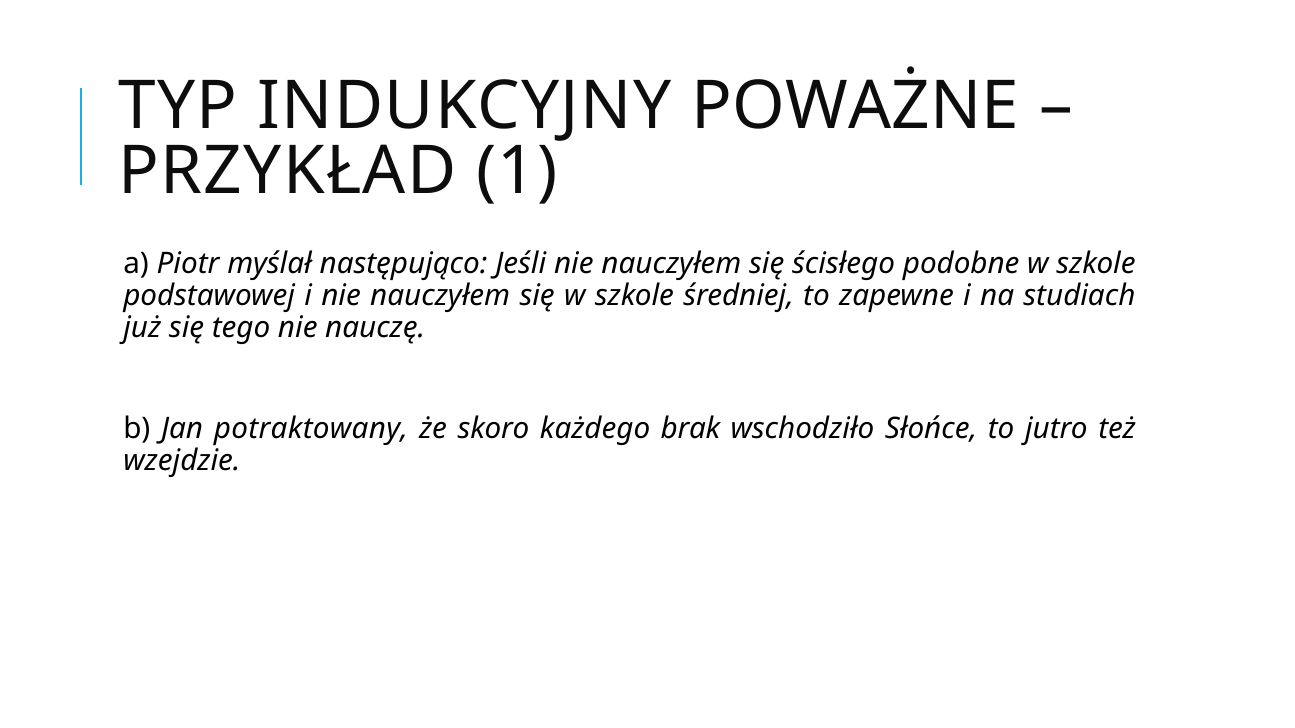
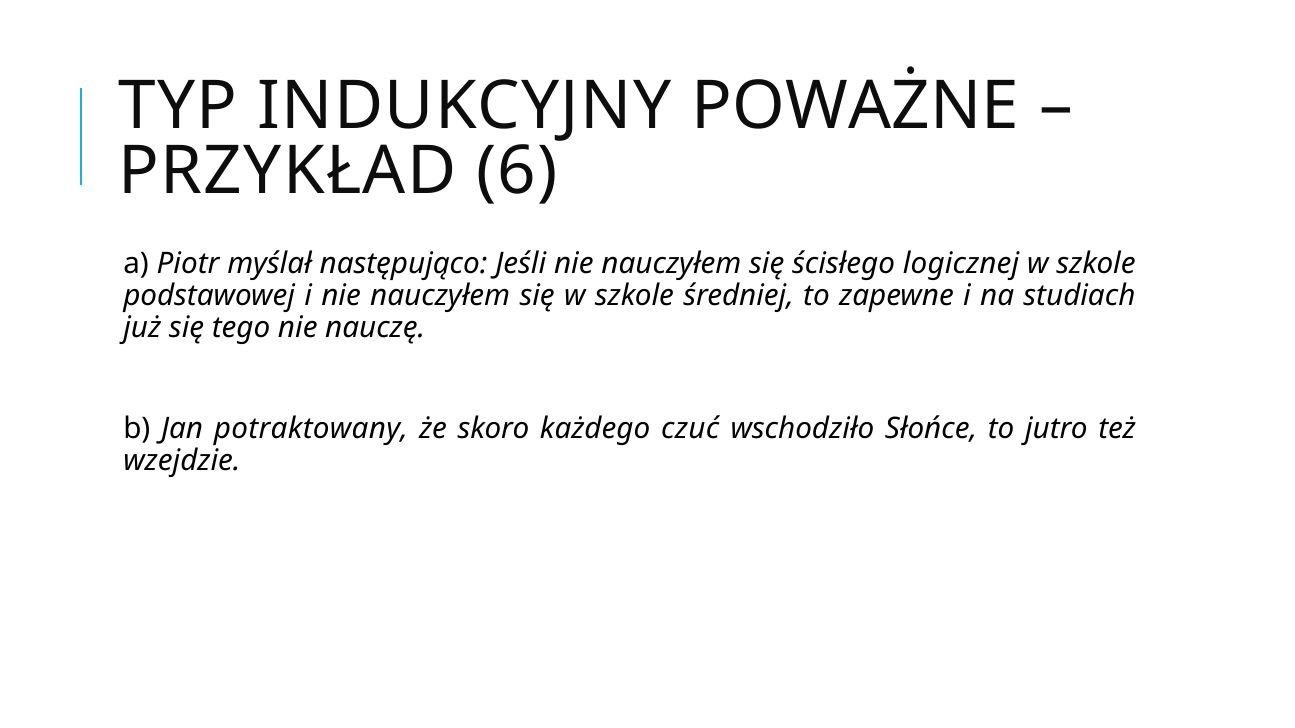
1: 1 -> 6
podobne: podobne -> logicznej
brak: brak -> czuć
